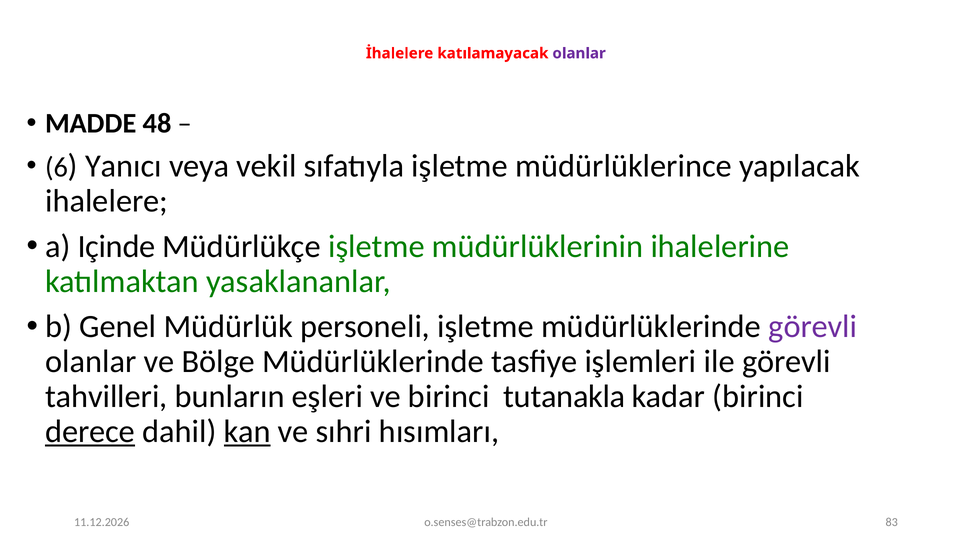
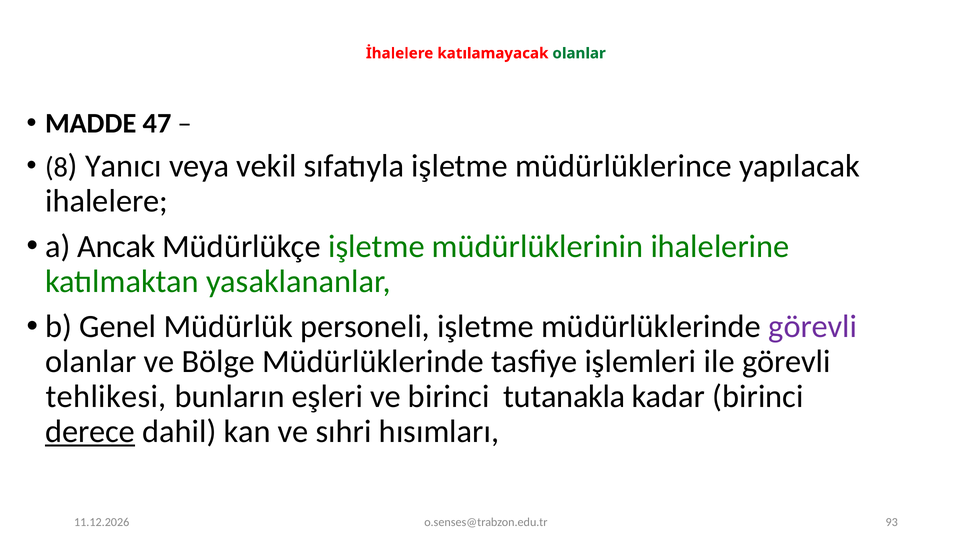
olanlar at (579, 53) colour: purple -> green
48: 48 -> 47
6: 6 -> 8
Içinde: Içinde -> Ancak
tahvilleri: tahvilleri -> tehlikesi
kan underline: present -> none
83: 83 -> 93
